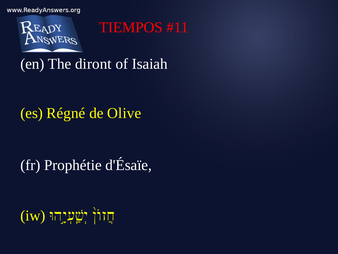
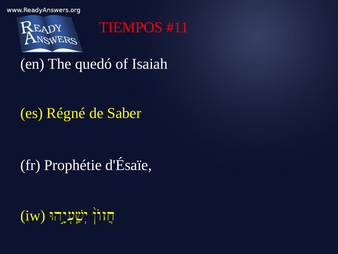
diront: diront -> quedó
Olive: Olive -> Saber
